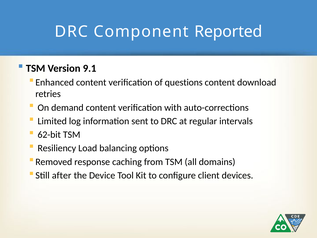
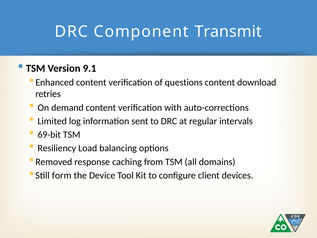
Reported: Reported -> Transmit
62-bit: 62-bit -> 69-bit
after: after -> form
